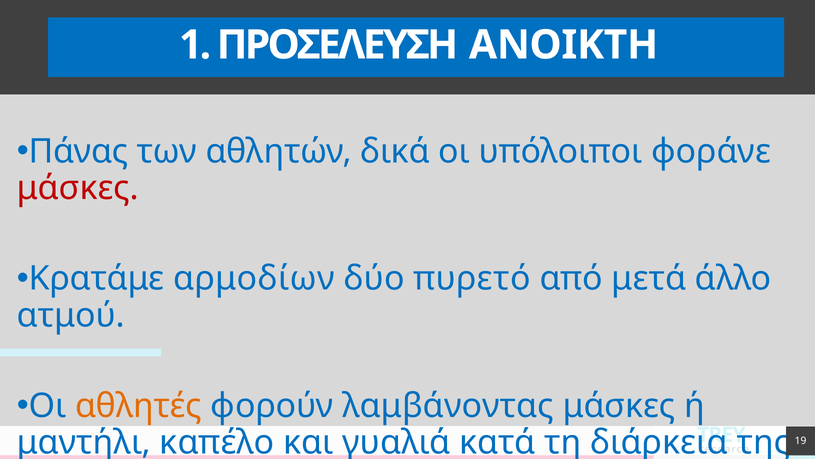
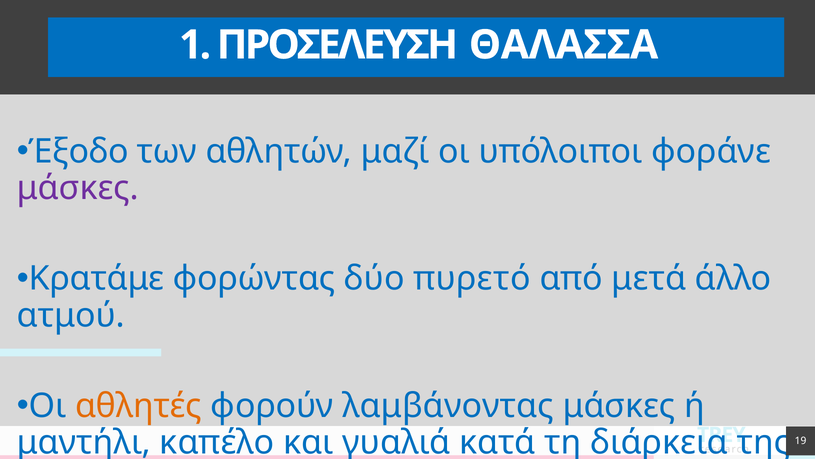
ΑΝΟΙΚΤΗ: ΑΝΟΙΚΤΗ -> ΘΑΛΑΣΣΑ
Πάνας: Πάνας -> Έξοδο
δικά: δικά -> μαζί
μάσκες at (78, 188) colour: red -> purple
αρμοδίων: αρμοδίων -> φορώντας
